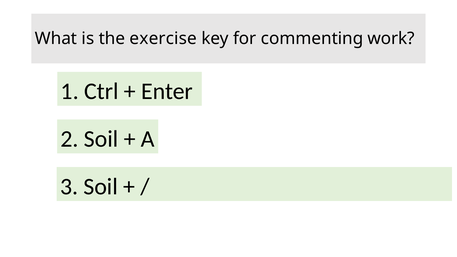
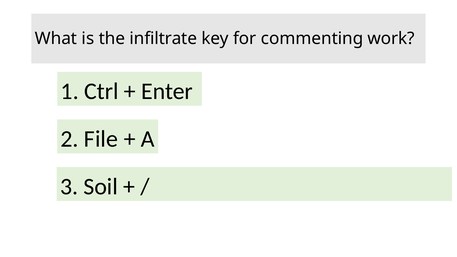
exercise: exercise -> infiltrate
2 Soil: Soil -> File
